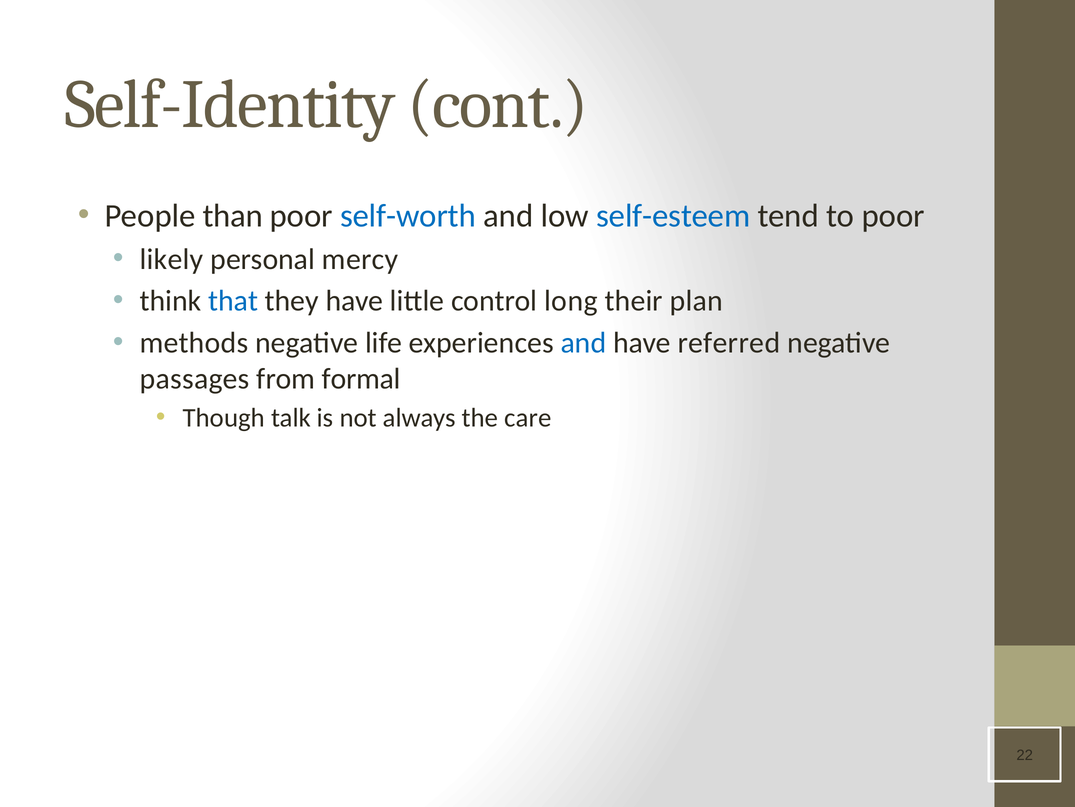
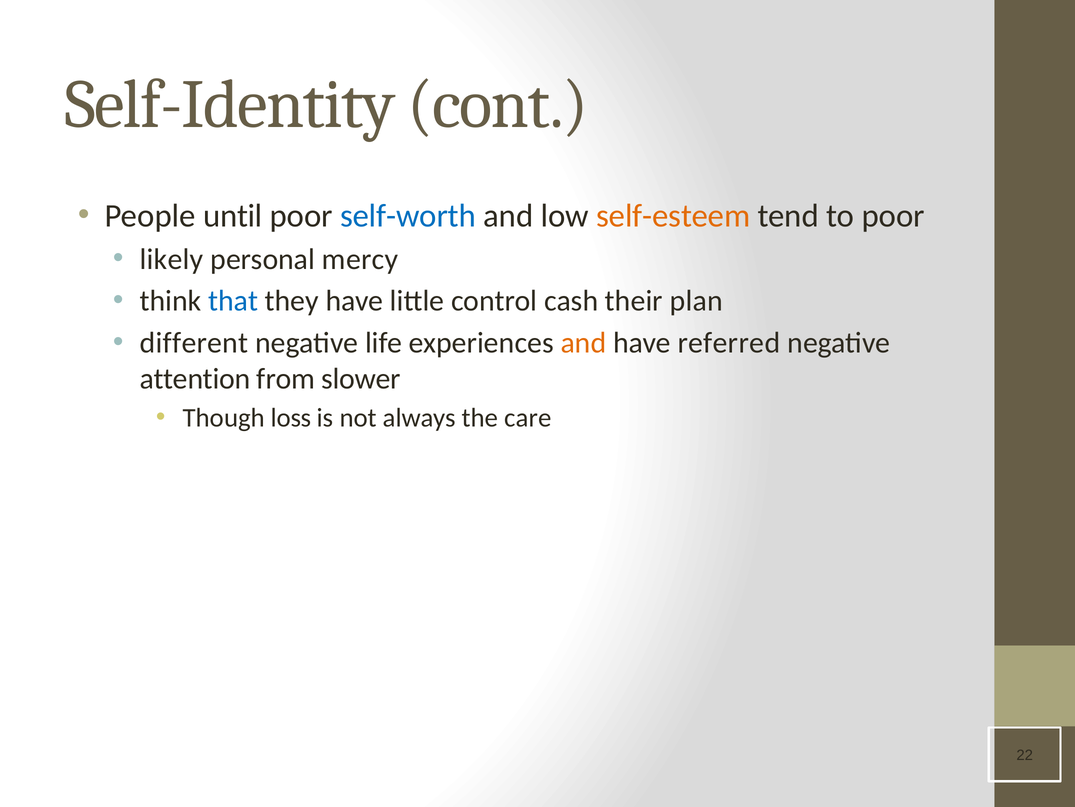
than: than -> until
self-esteem colour: blue -> orange
long: long -> cash
methods: methods -> different
and at (583, 343) colour: blue -> orange
passages: passages -> attention
formal: formal -> slower
talk: talk -> loss
